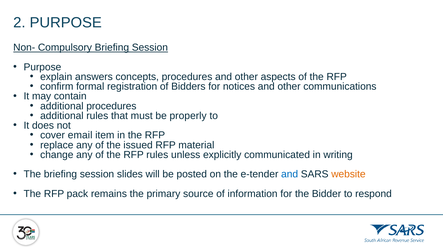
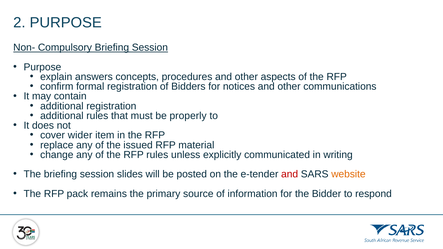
additional procedures: procedures -> registration
email: email -> wider
and at (290, 174) colour: blue -> red
